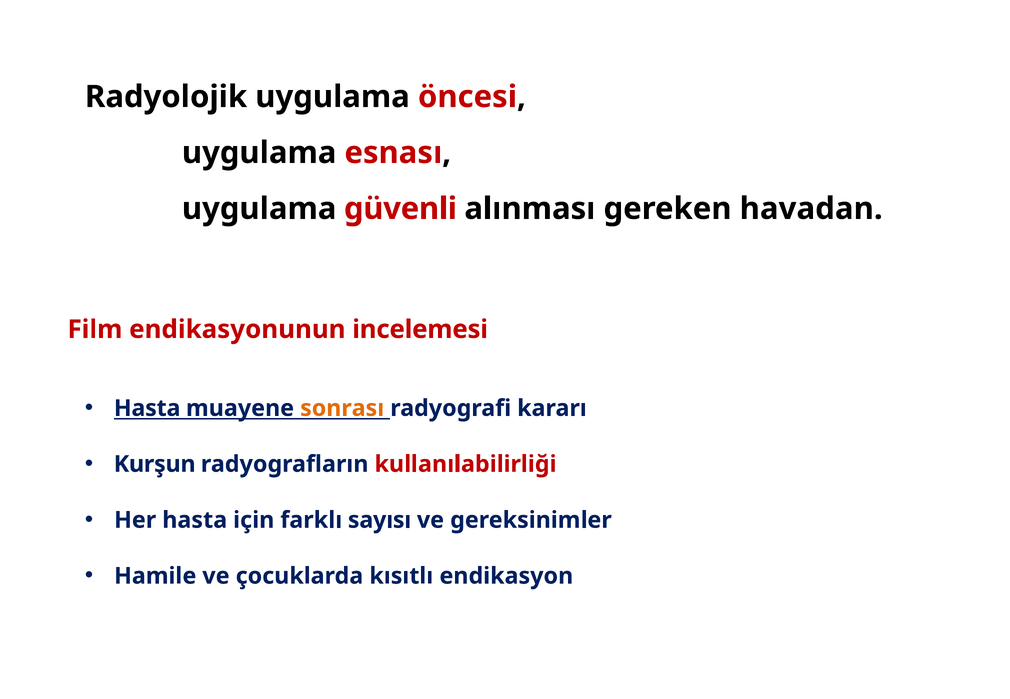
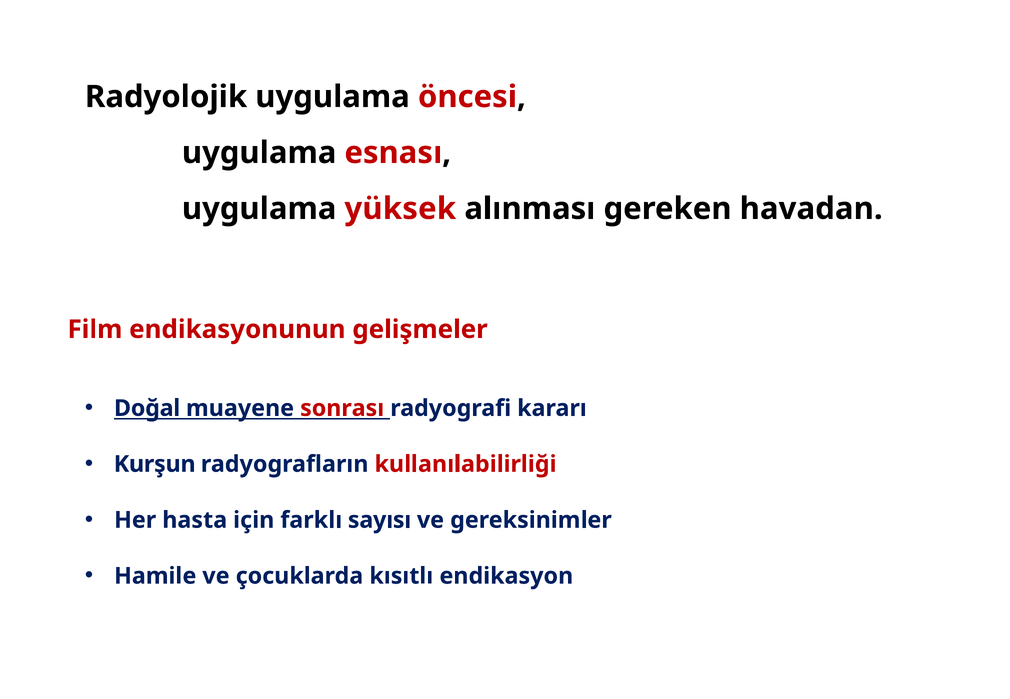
güvenli: güvenli -> yüksek
incelemesi: incelemesi -> gelişmeler
Hasta at (147, 408): Hasta -> Doğal
sonrası colour: orange -> red
